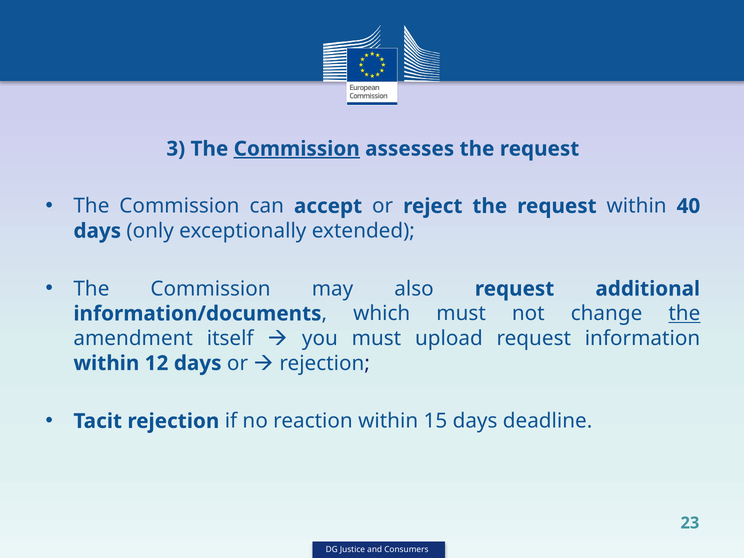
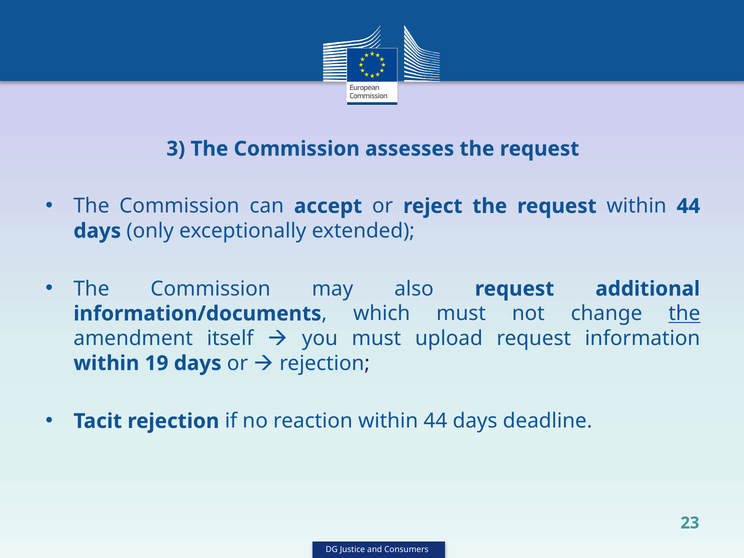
Commission at (297, 149) underline: present -> none
request within 40: 40 -> 44
12: 12 -> 19
reaction within 15: 15 -> 44
